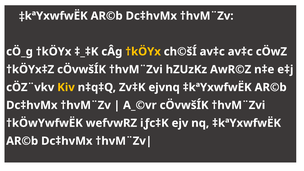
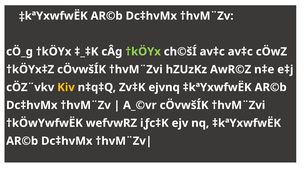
†kÖYx at (143, 52) colour: yellow -> light green
